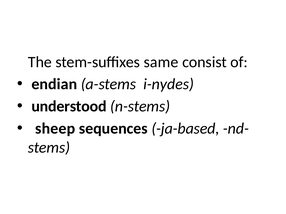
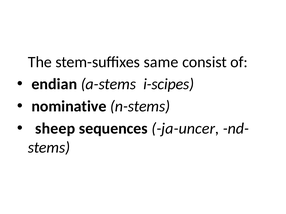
i-nydes: i-nydes -> i-scipes
understood: understood -> nominative
ja-based: ja-based -> ja-uncer
